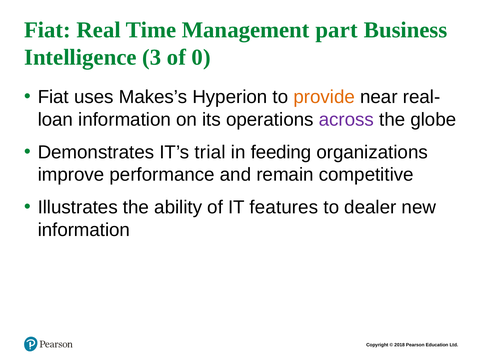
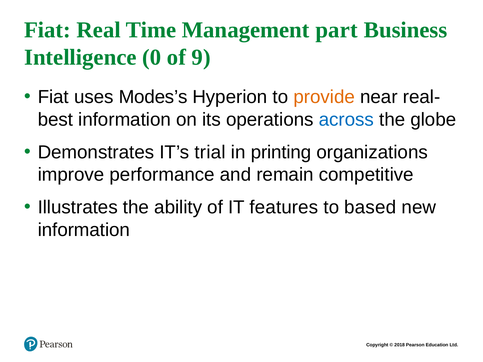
3: 3 -> 0
0: 0 -> 9
Makes’s: Makes’s -> Modes’s
loan: loan -> best
across colour: purple -> blue
feeding: feeding -> printing
dealer: dealer -> based
